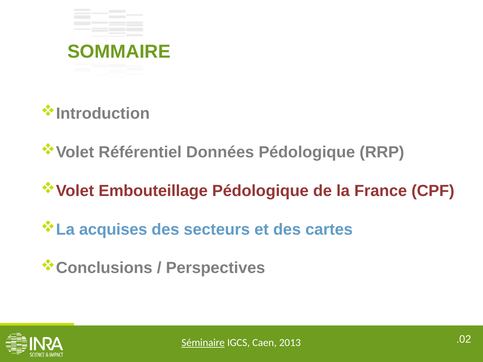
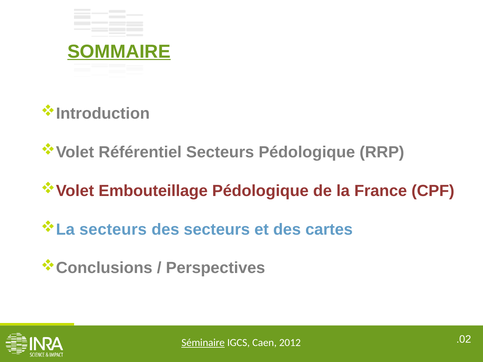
SOMMAIRE underline: none -> present
Référentiel Données: Données -> Secteurs
acquises at (113, 230): acquises -> secteurs
2013: 2013 -> 2012
